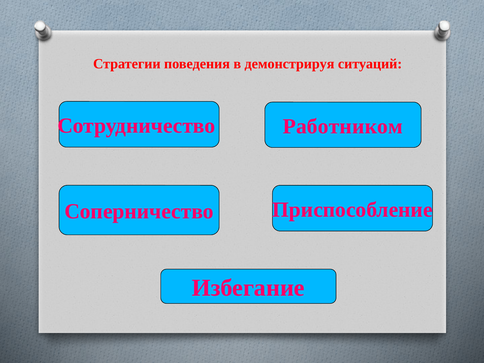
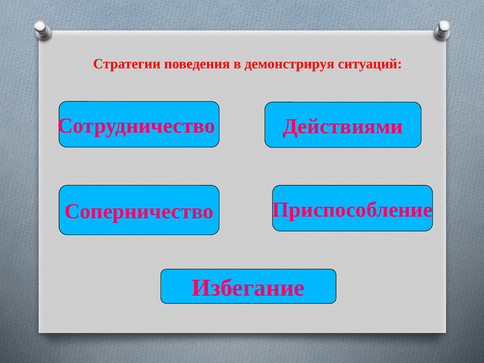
Работником: Работником -> Действиями
